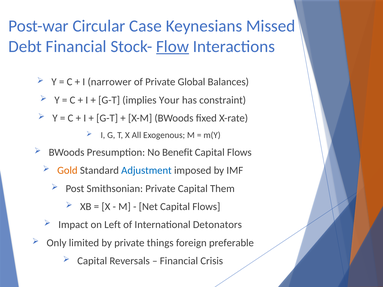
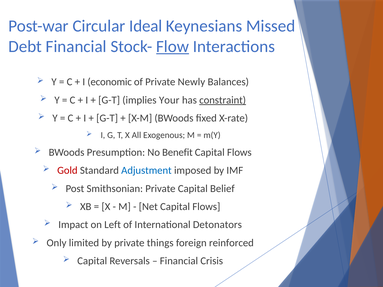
Case: Case -> Ideal
narrower: narrower -> economic
Global: Global -> Newly
constraint underline: none -> present
Gold colour: orange -> red
Them: Them -> Belief
preferable: preferable -> reinforced
